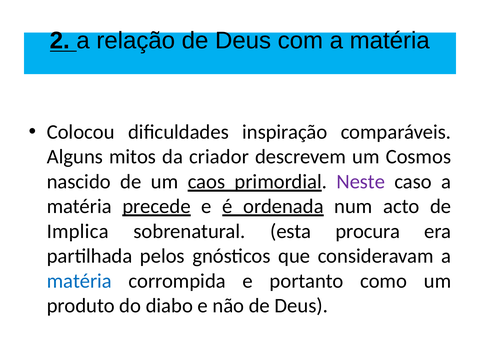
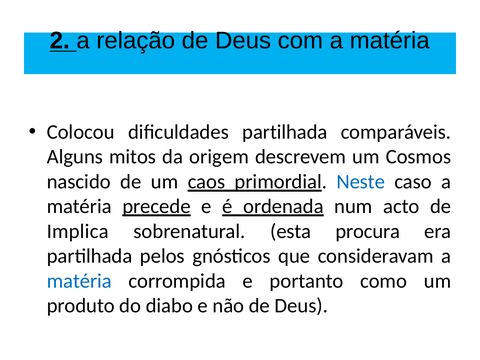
dificuldades inspiração: inspiração -> partilhada
criador: criador -> origem
Neste colour: purple -> blue
